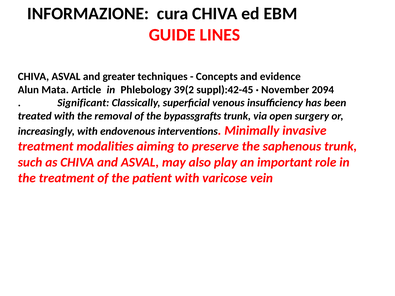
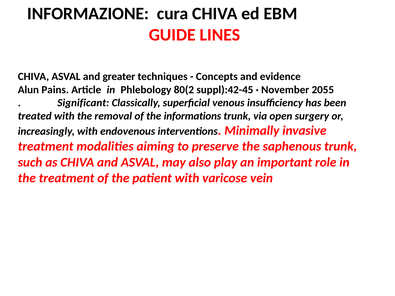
Mata: Mata -> Pains
39(2: 39(2 -> 80(2
2094: 2094 -> 2055
bypassgrafts: bypassgrafts -> informations
